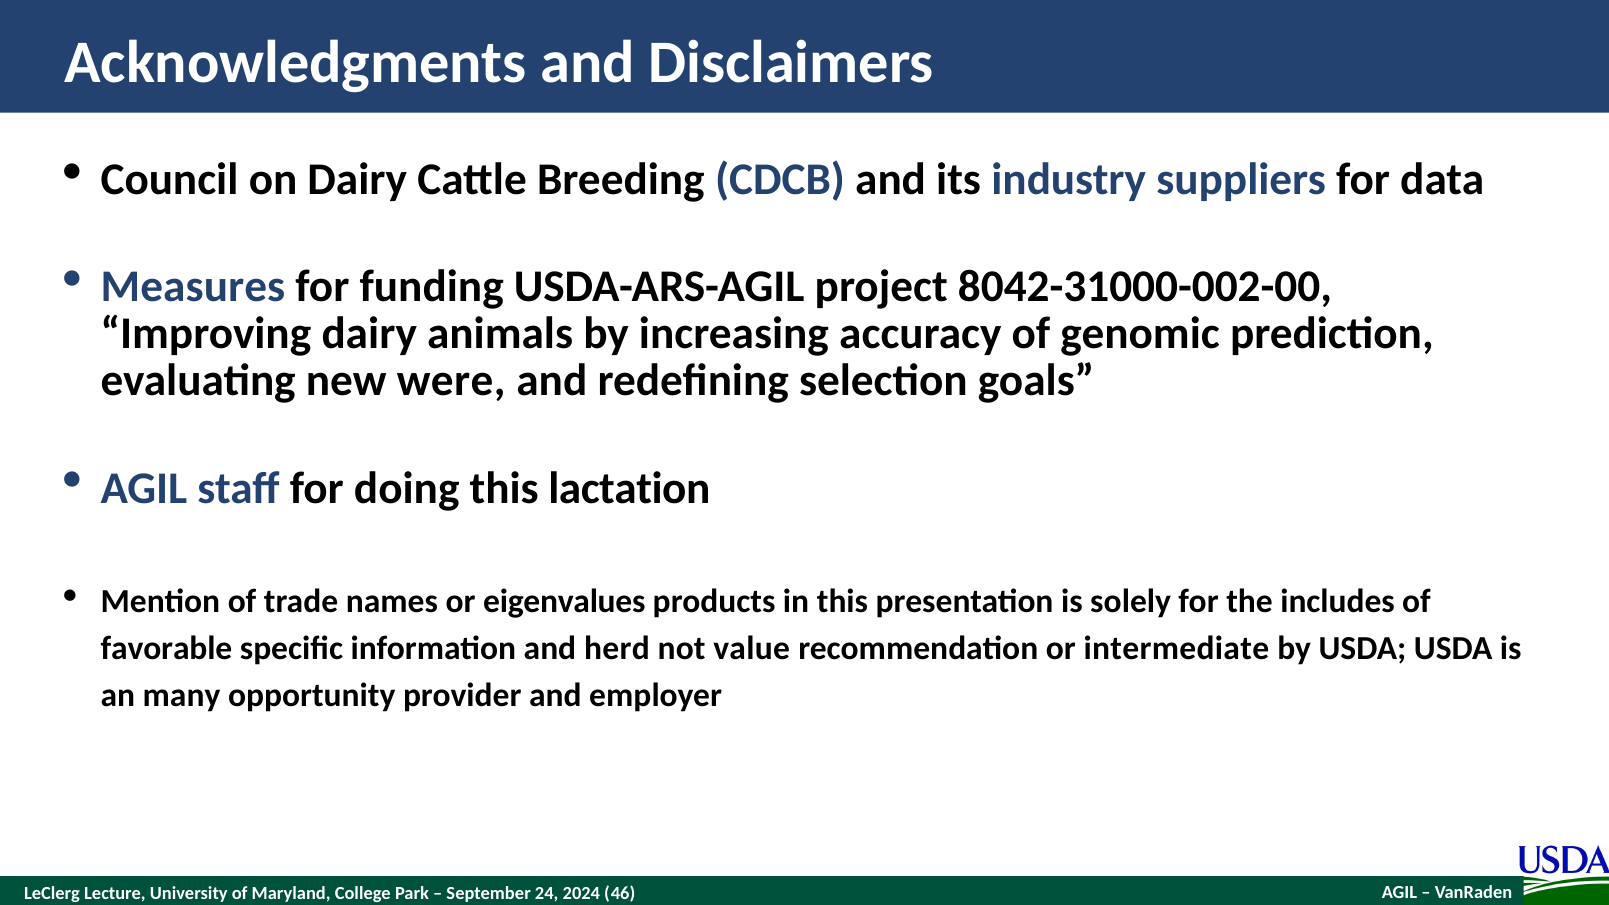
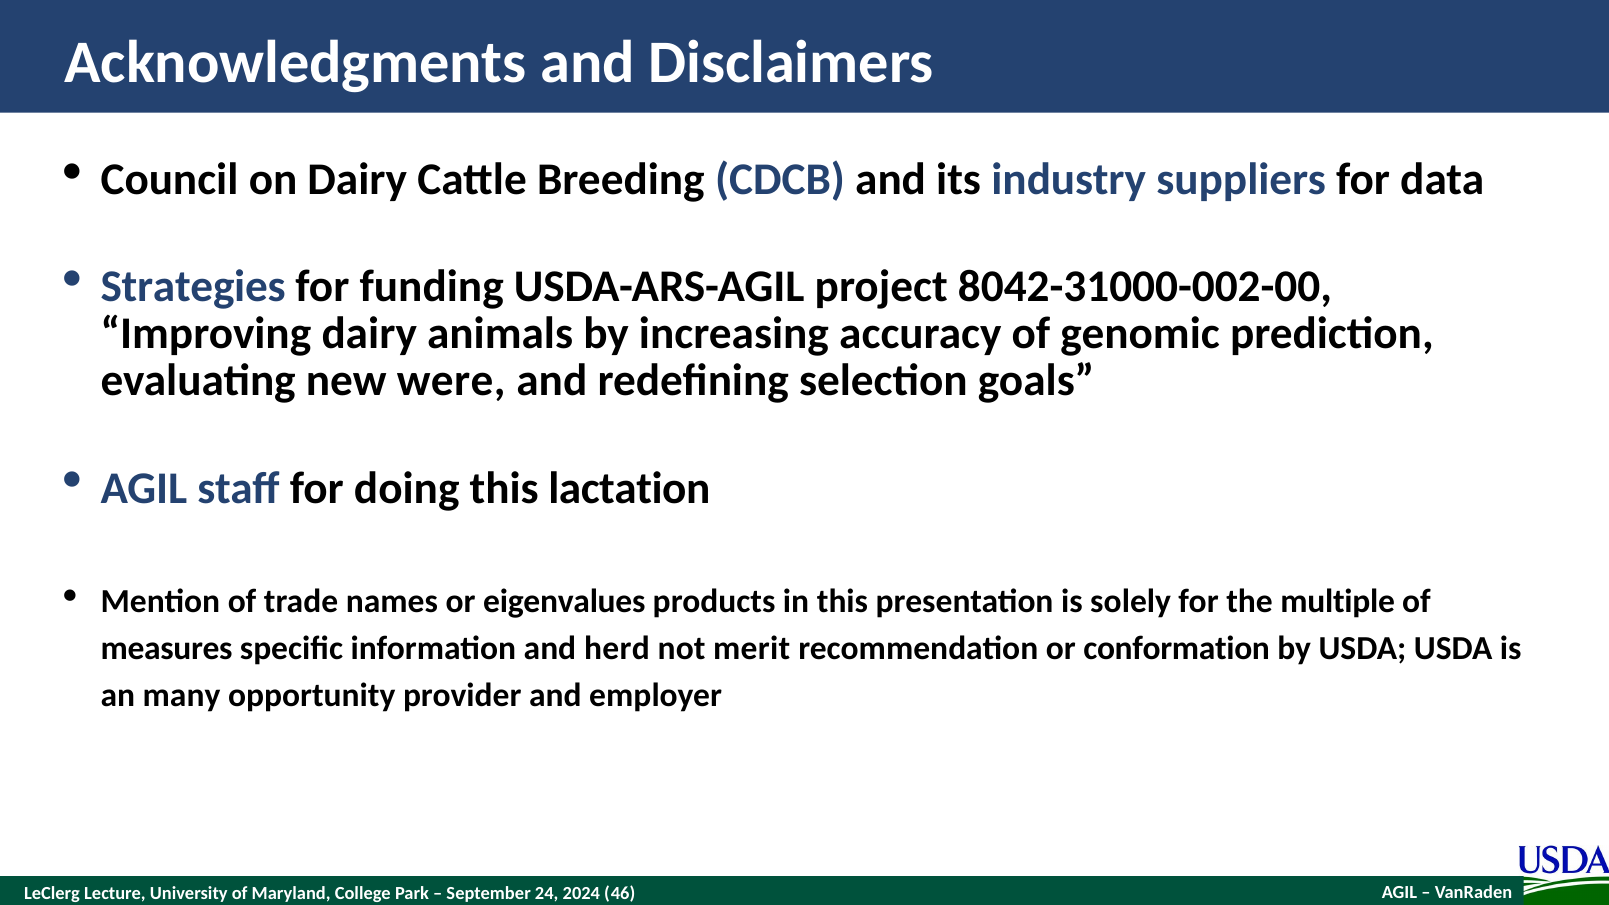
Measures: Measures -> Strategies
includes: includes -> multiple
favorable: favorable -> measures
value: value -> merit
intermediate: intermediate -> conformation
